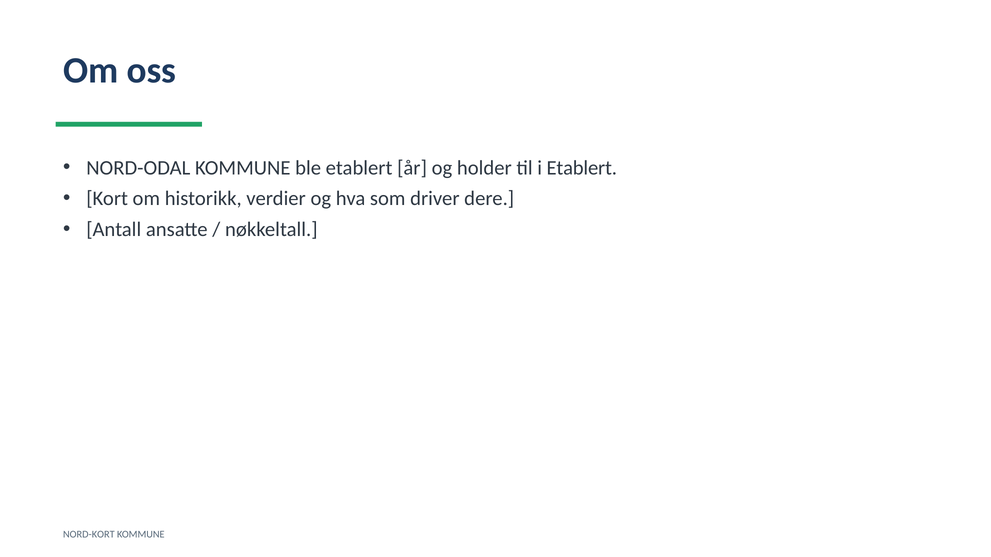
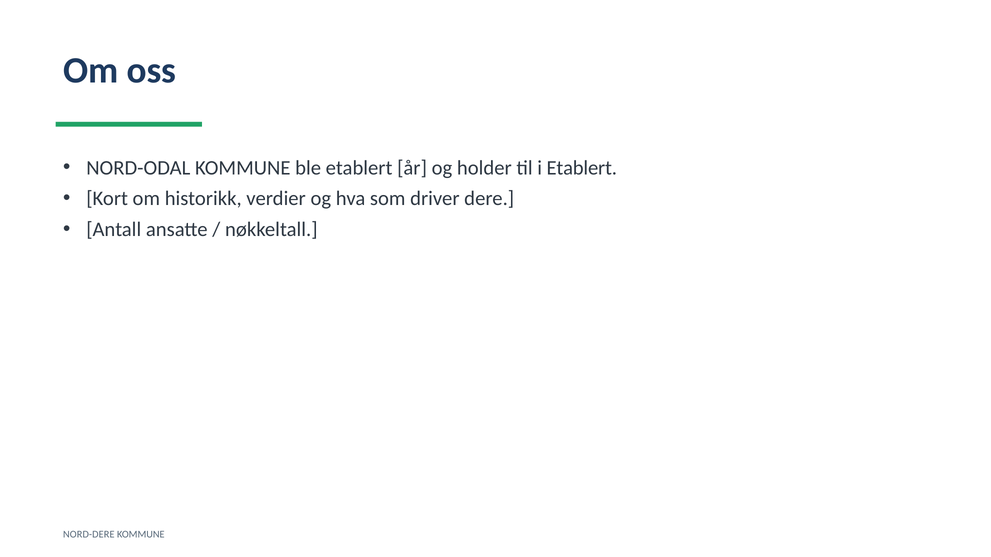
NORD-KORT: NORD-KORT -> NORD-DERE
